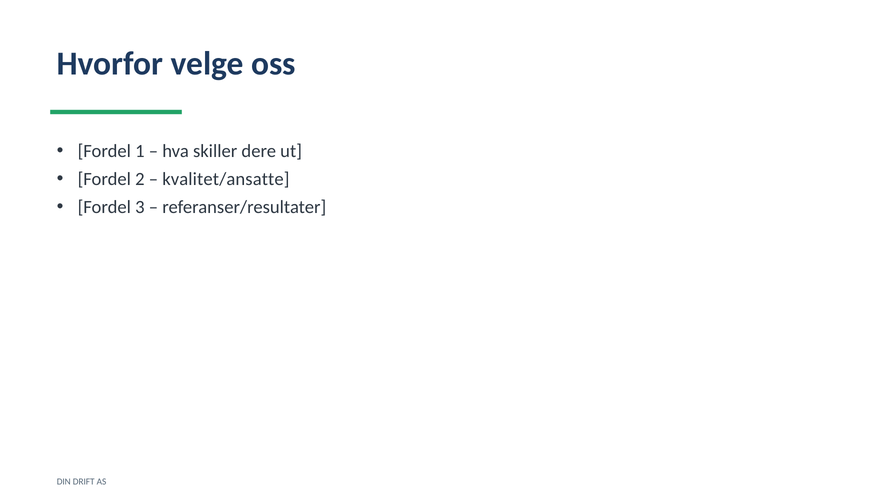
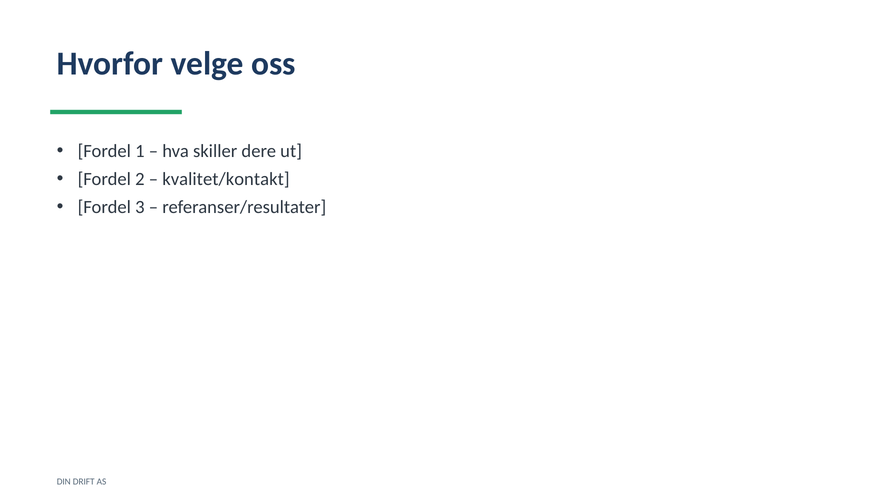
kvalitet/ansatte: kvalitet/ansatte -> kvalitet/kontakt
